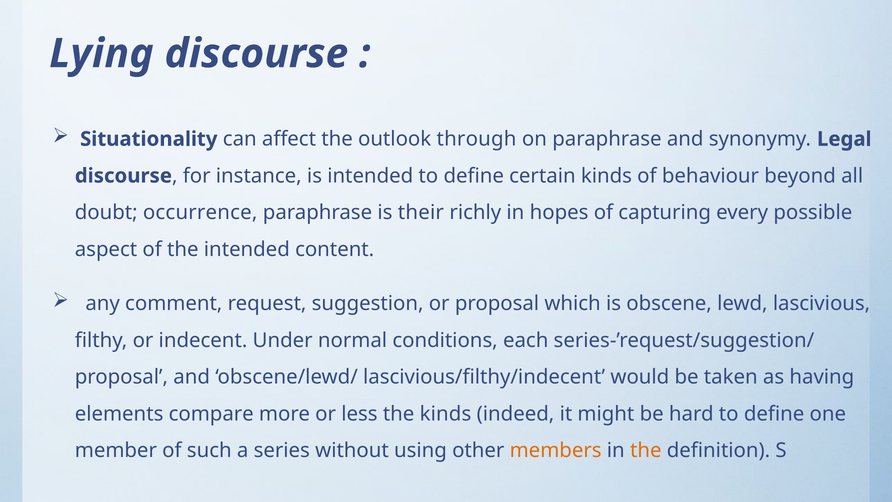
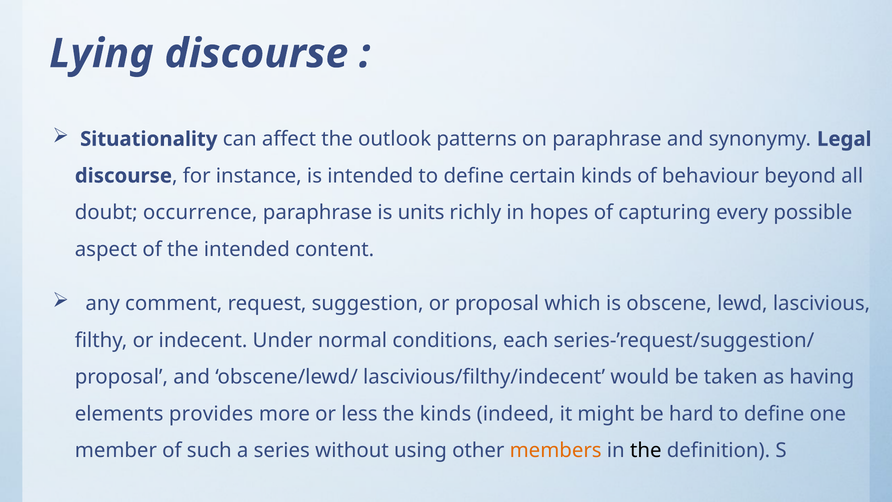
through: through -> patterns
their: their -> units
compare: compare -> provides
the at (646, 451) colour: orange -> black
